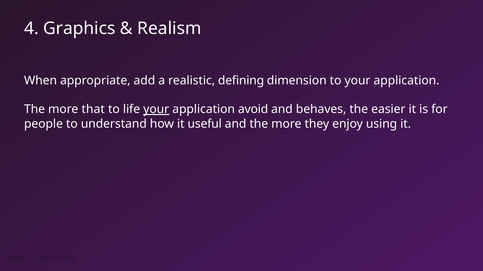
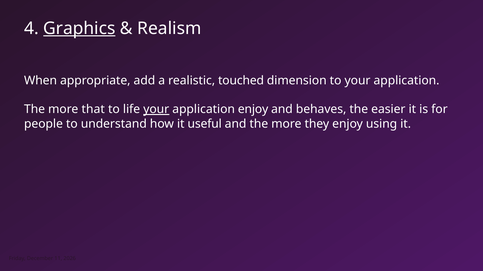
Graphics underline: none -> present
defining: defining -> touched
application avoid: avoid -> enjoy
